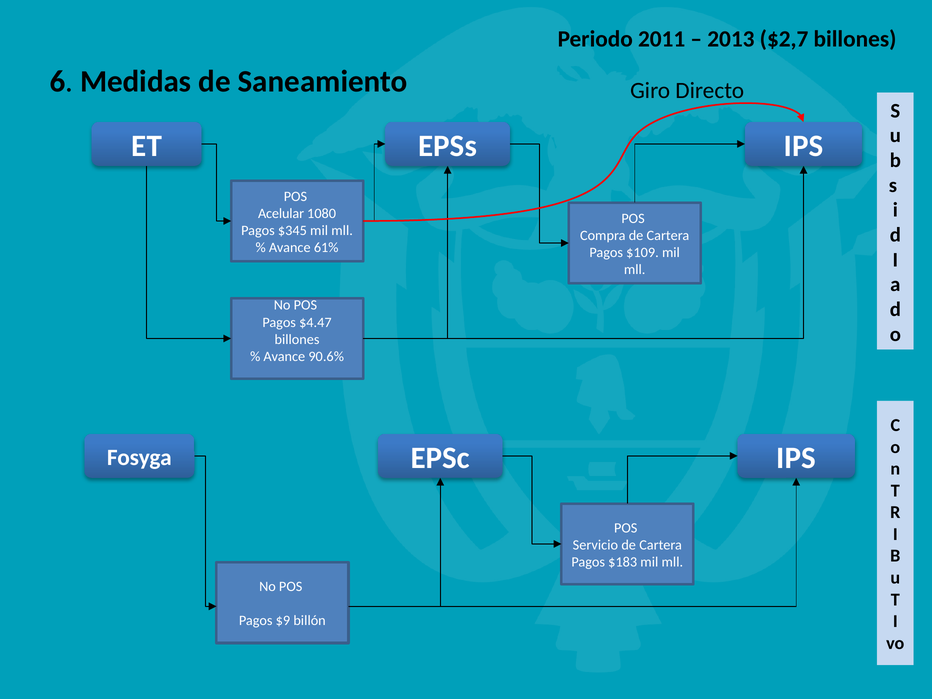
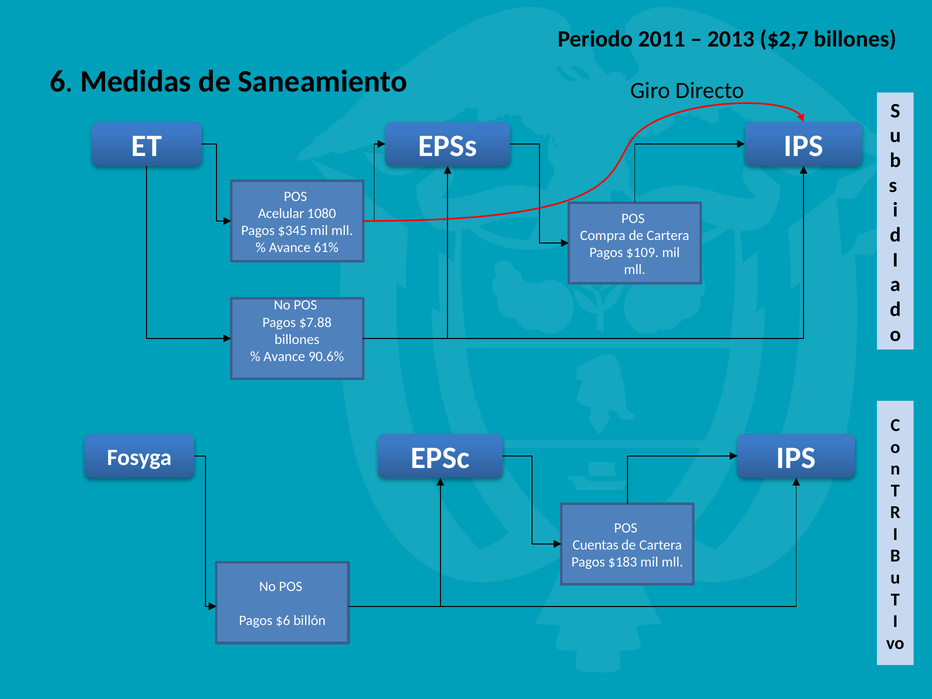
$4.47: $4.47 -> $7.88
Servicio: Servicio -> Cuentas
$9: $9 -> $6
